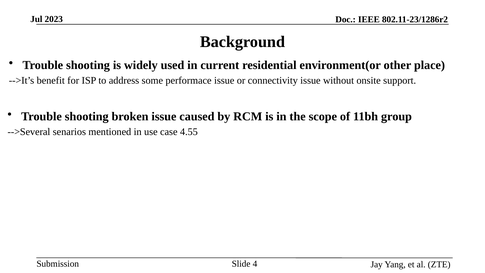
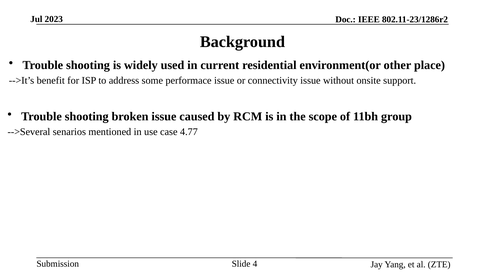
4.55: 4.55 -> 4.77
